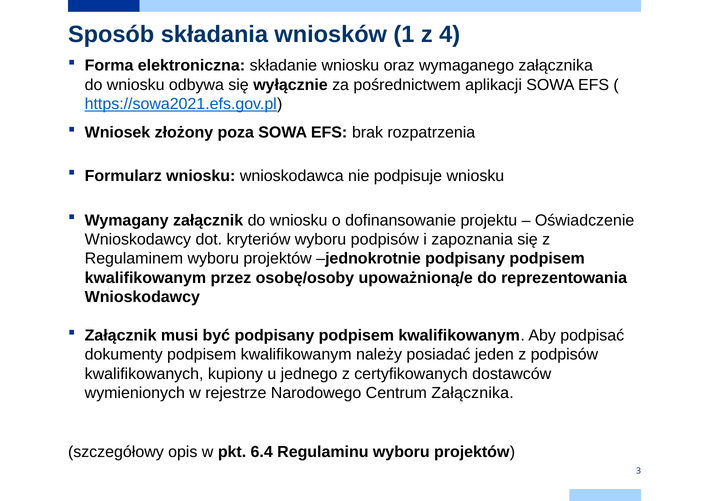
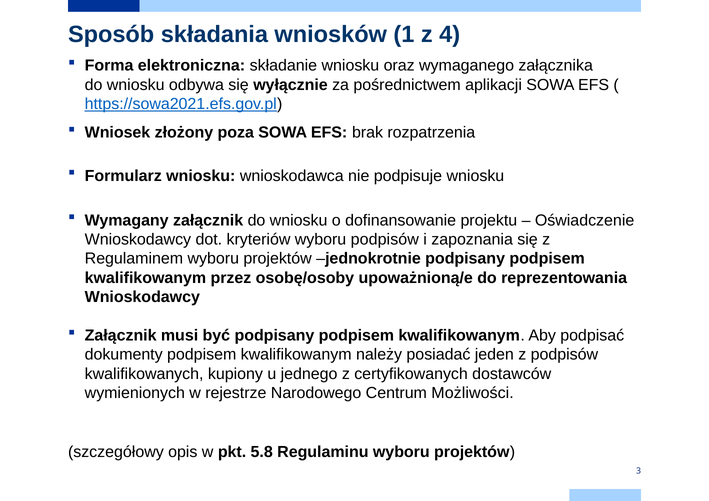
Centrum Załącznika: Załącznika -> Możliwości
6.4: 6.4 -> 5.8
